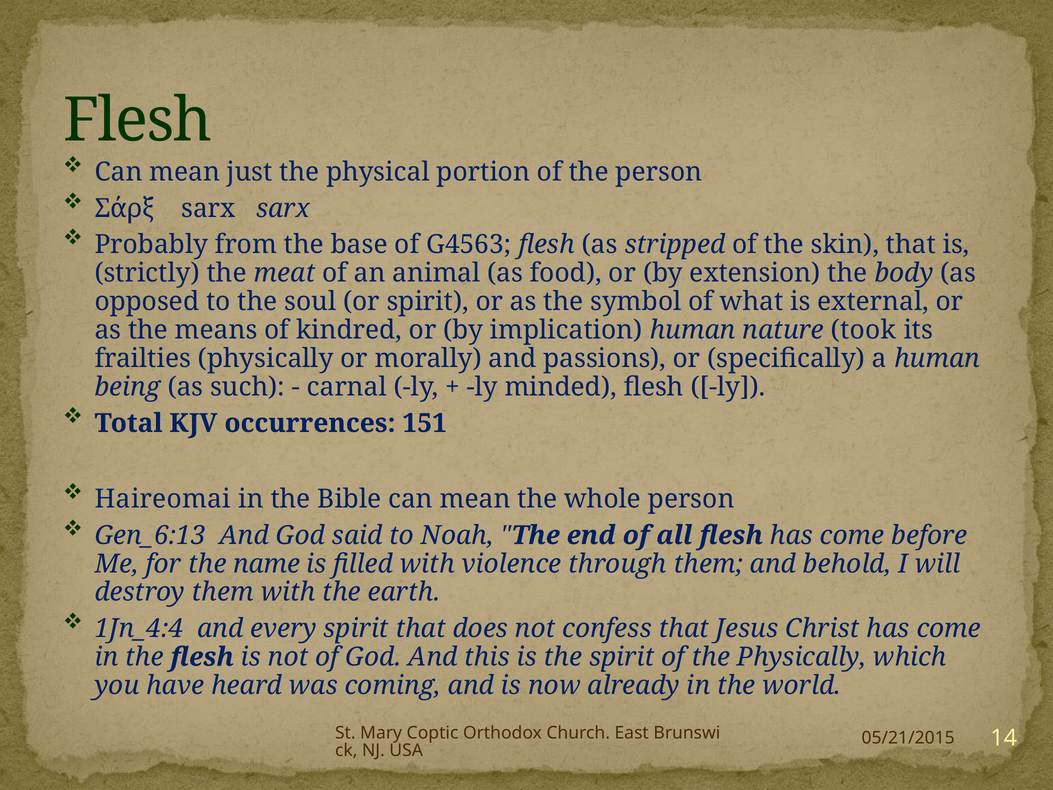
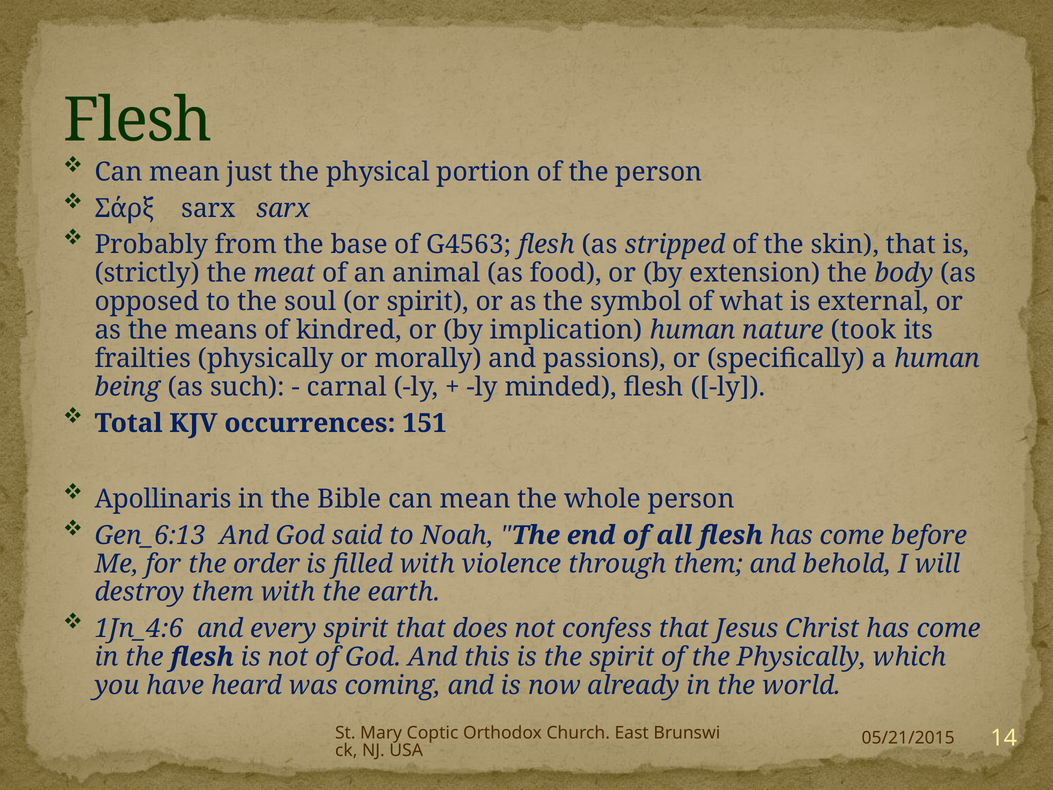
Haireomai: Haireomai -> Apollinaris
name: name -> order
1Jn_4:4: 1Jn_4:4 -> 1Jn_4:6
